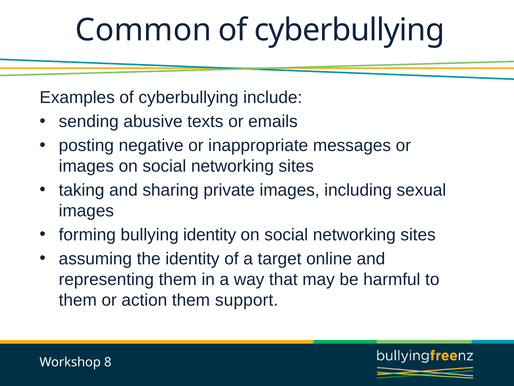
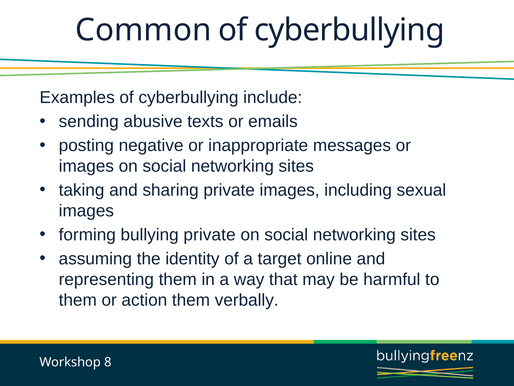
bullying identity: identity -> private
support: support -> verbally
